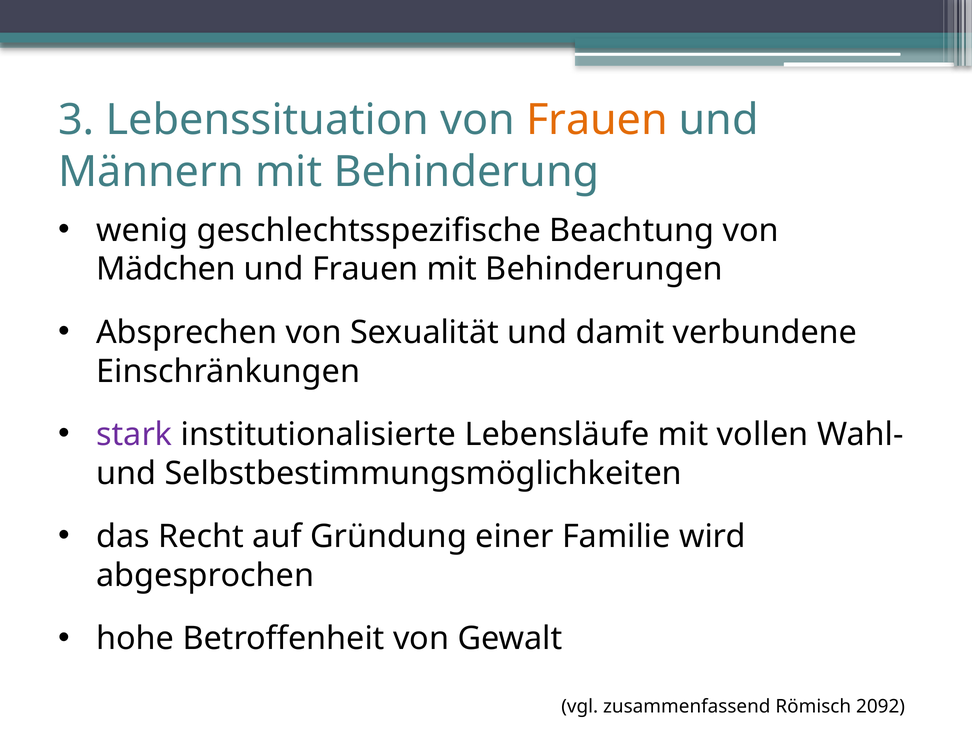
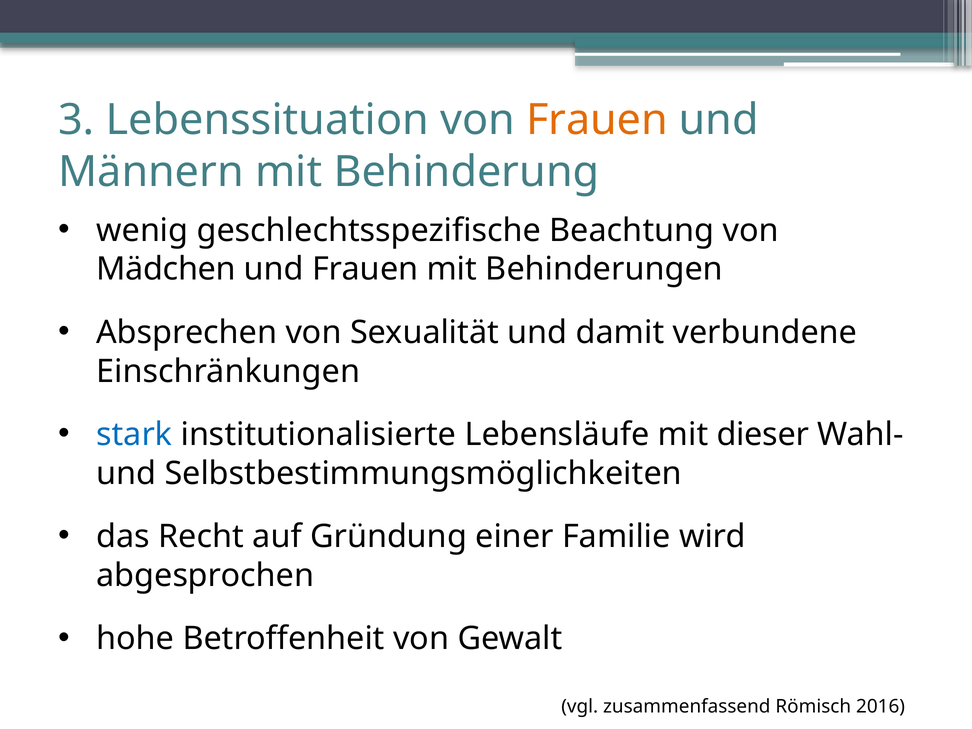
stark colour: purple -> blue
vollen: vollen -> dieser
2092: 2092 -> 2016
